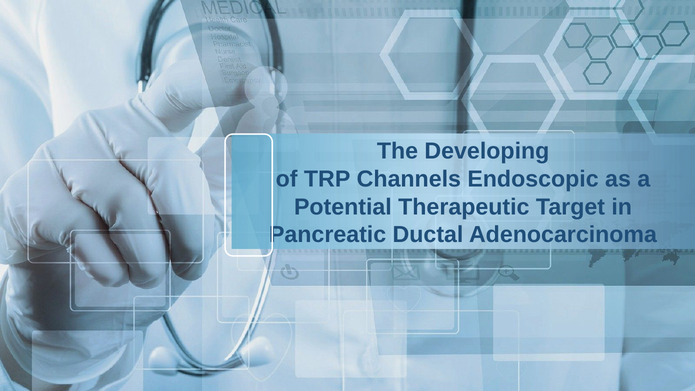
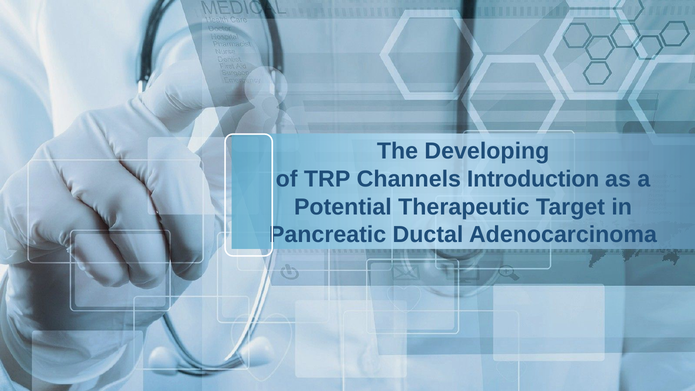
Endoscopic: Endoscopic -> Introduction
